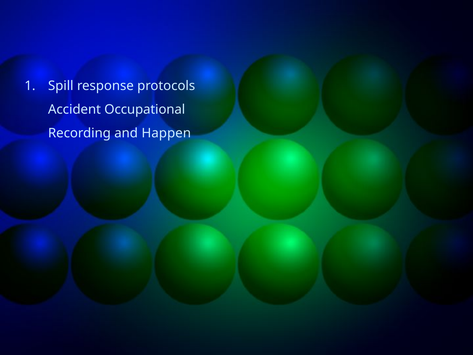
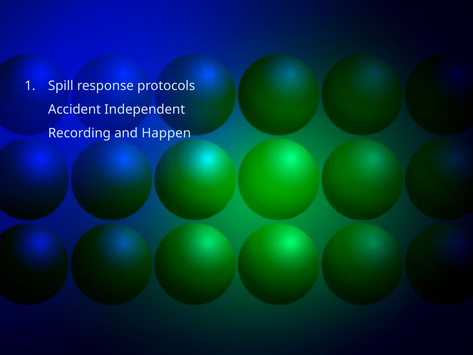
Occupational: Occupational -> Independent
